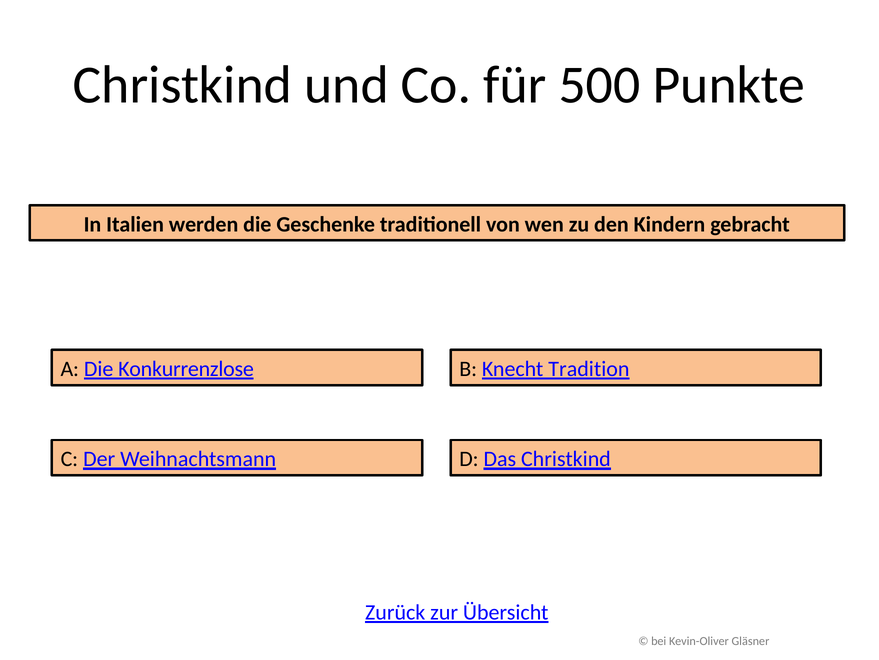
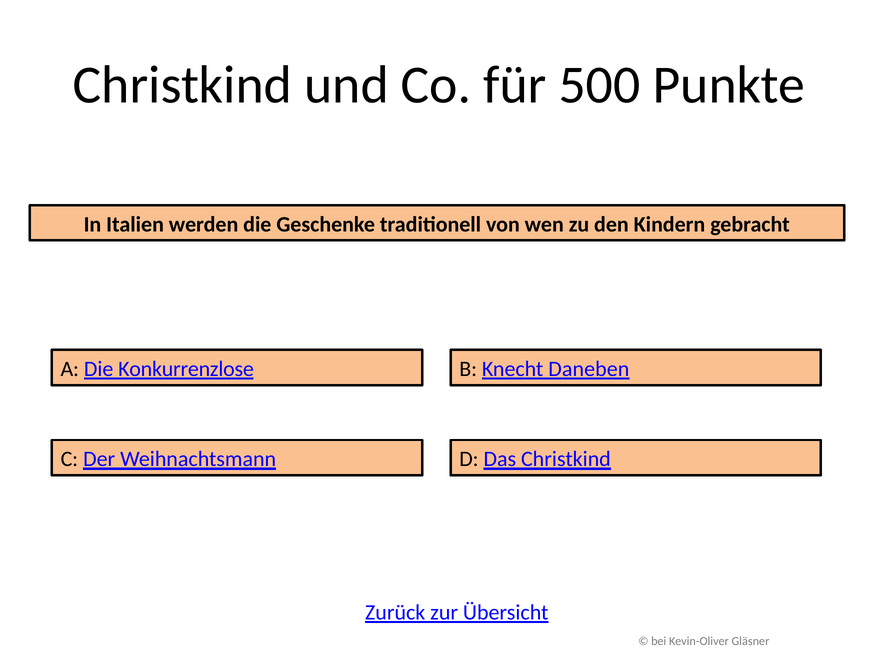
Tradition: Tradition -> Daneben
